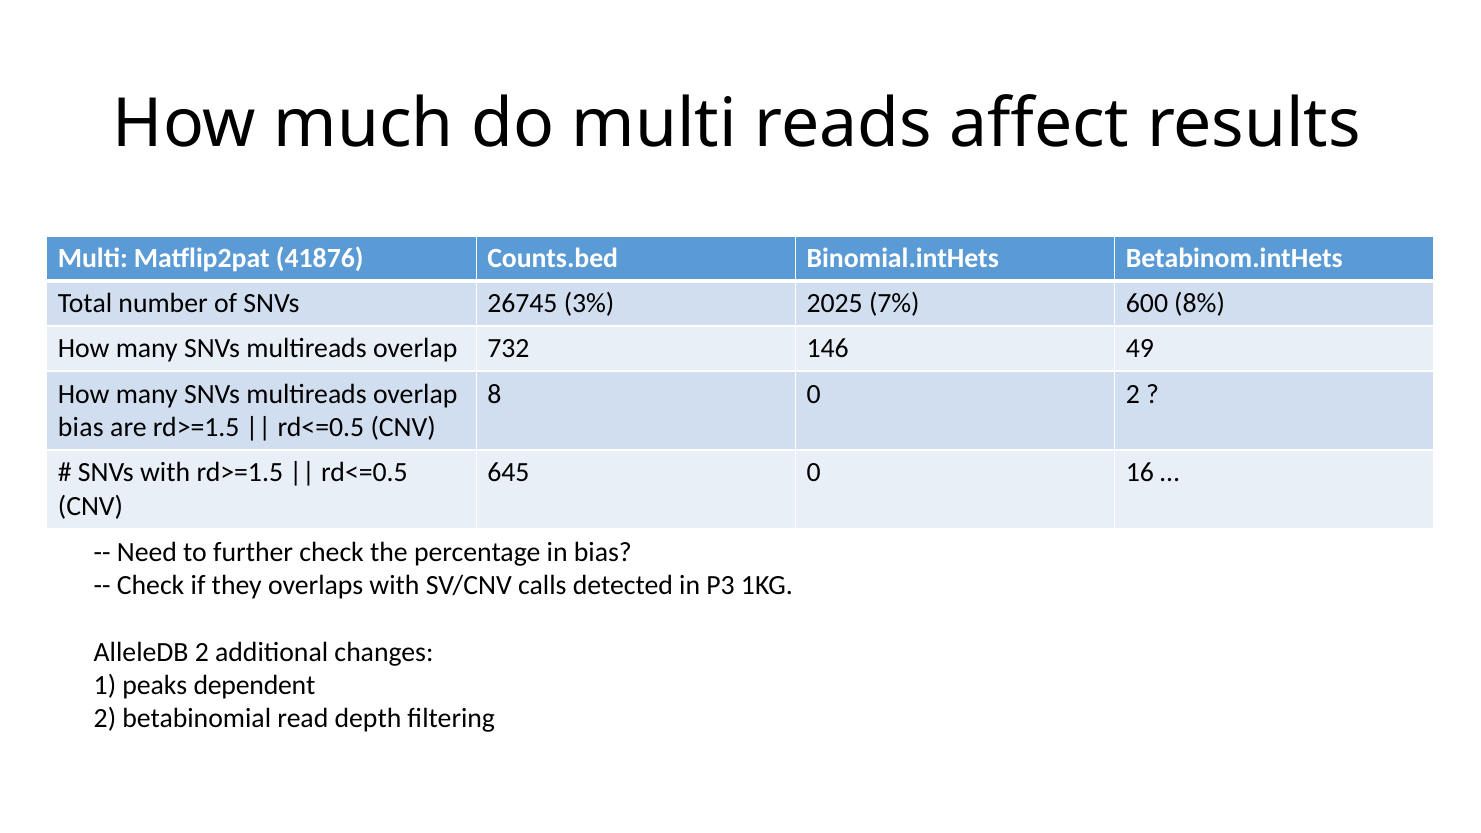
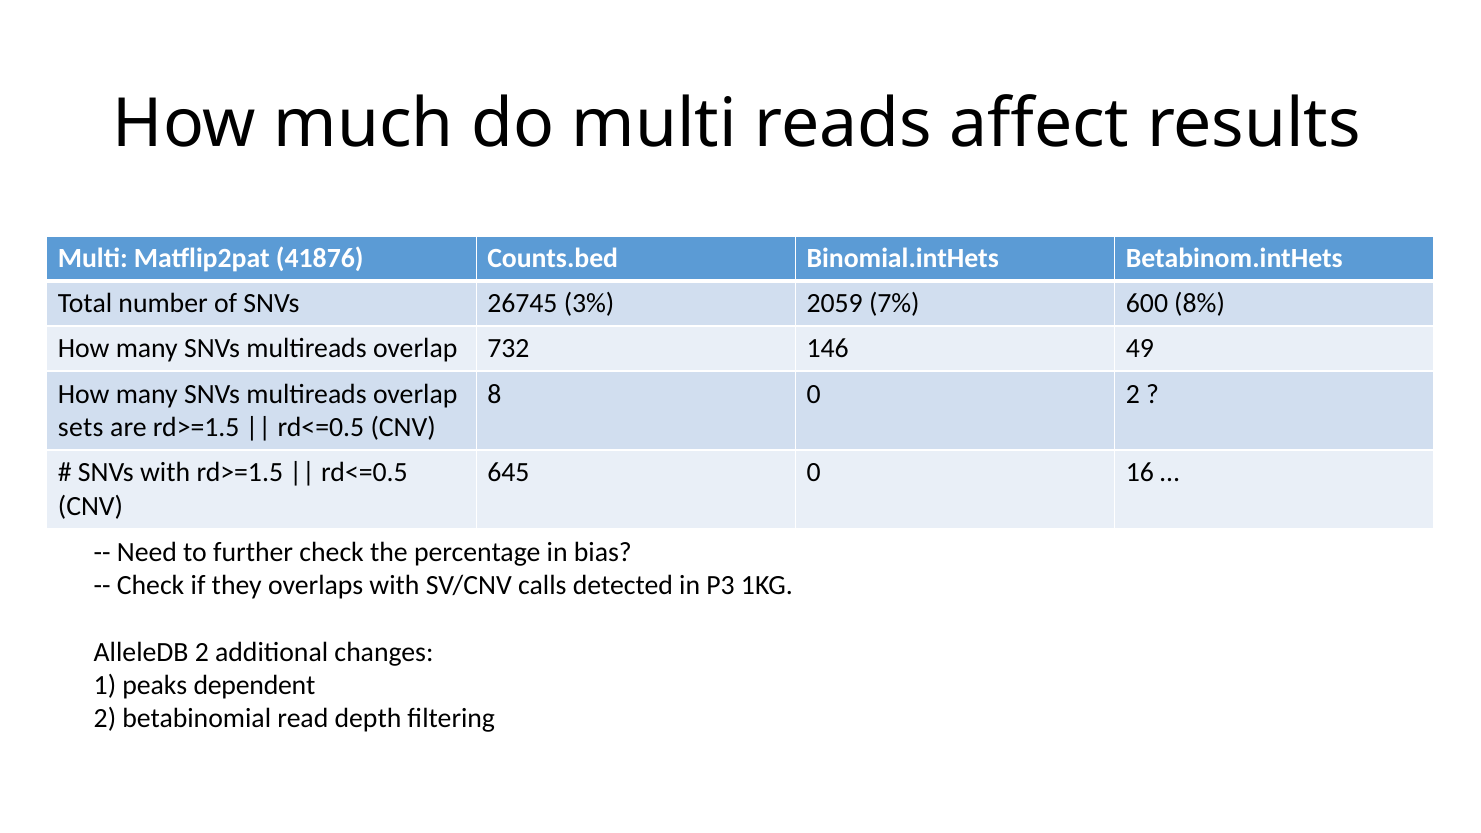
2025: 2025 -> 2059
bias at (81, 428): bias -> sets
